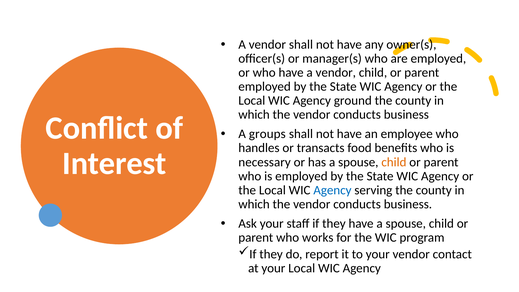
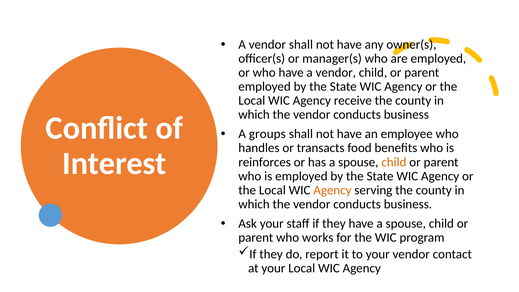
ground: ground -> receive
necessary: necessary -> reinforces
Agency at (332, 190) colour: blue -> orange
